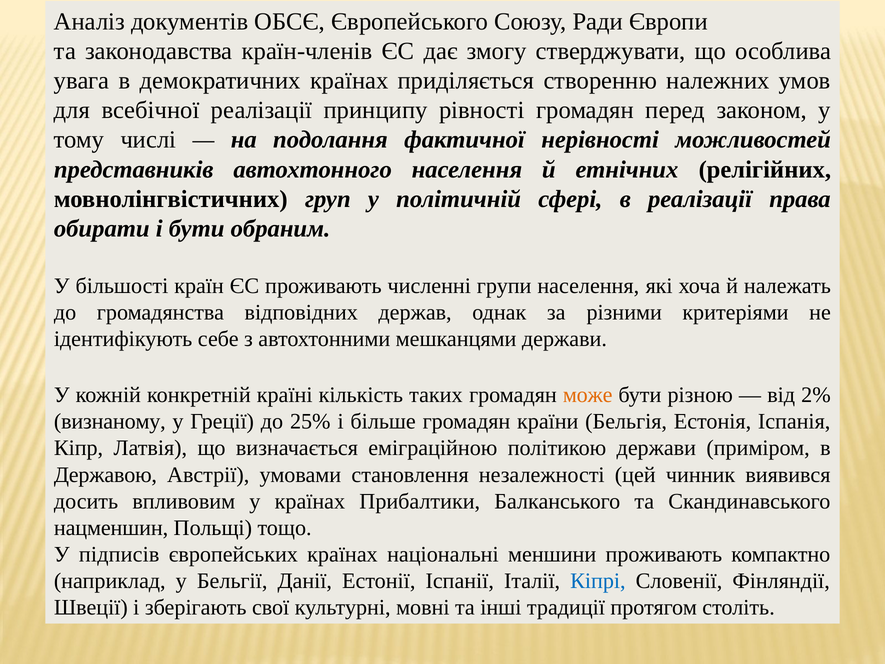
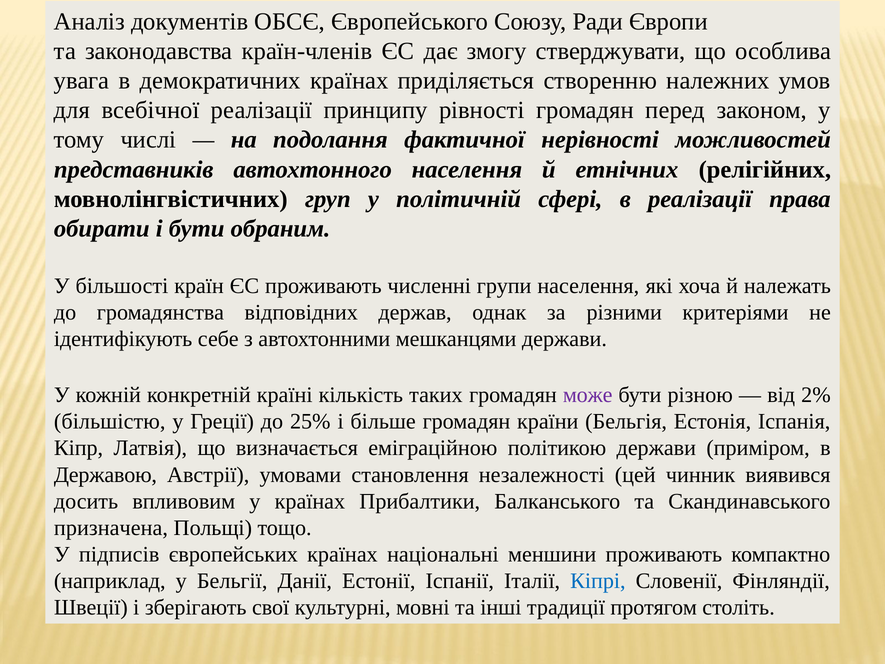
може colour: orange -> purple
визнаному: визнаному -> більшістю
нацменшин: нацменшин -> призначена
